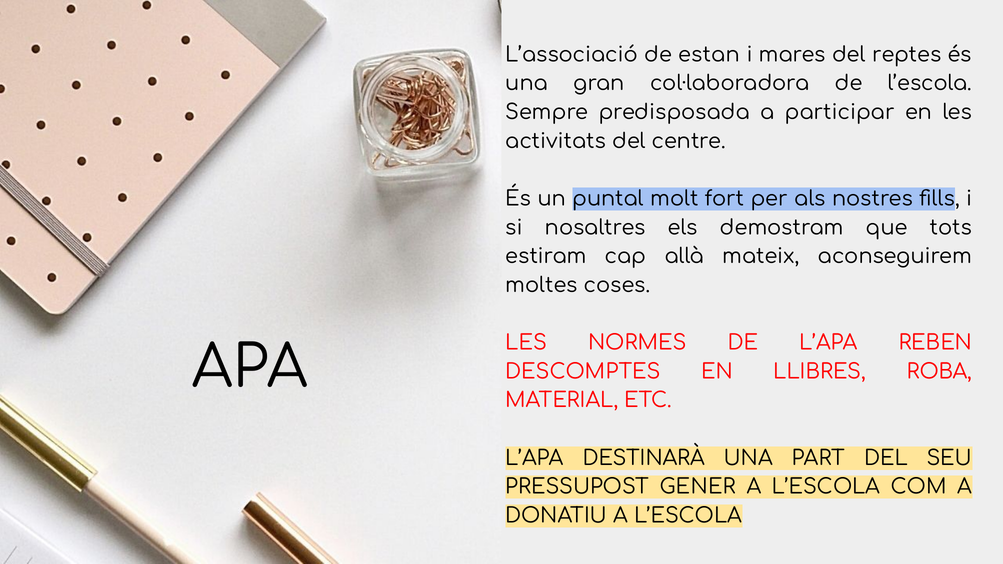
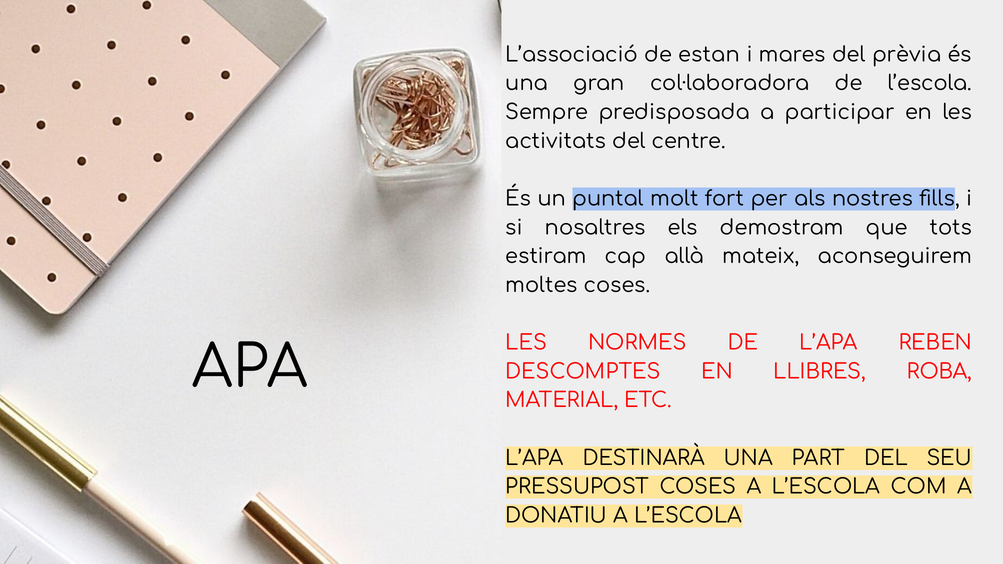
reptes: reptes -> prèvia
PRESSUPOST GENER: GENER -> COSES
